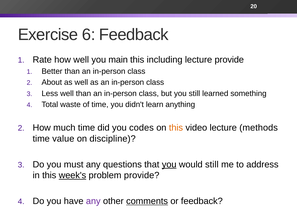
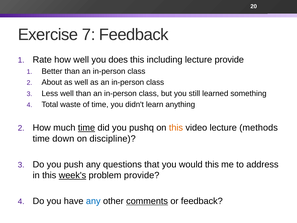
6: 6 -> 7
main: main -> does
time at (86, 128) underline: none -> present
codes: codes -> pushq
value: value -> down
must: must -> push
you at (169, 164) underline: present -> none
would still: still -> this
any at (93, 201) colour: purple -> blue
